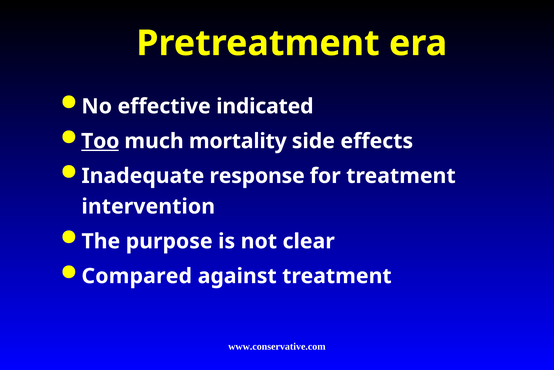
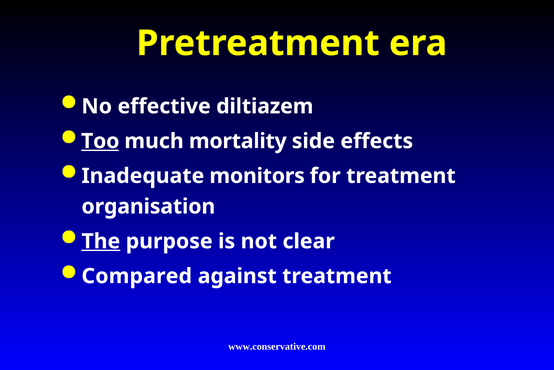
indicated: indicated -> diltiazem
response: response -> monitors
intervention: intervention -> organisation
The underline: none -> present
